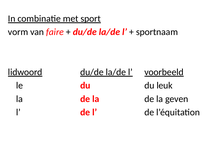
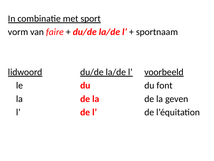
leuk: leuk -> font
